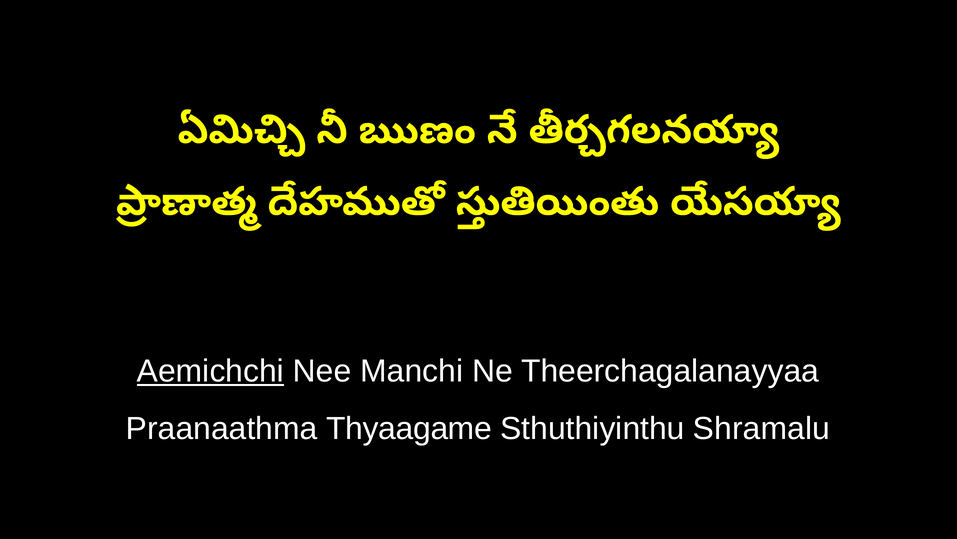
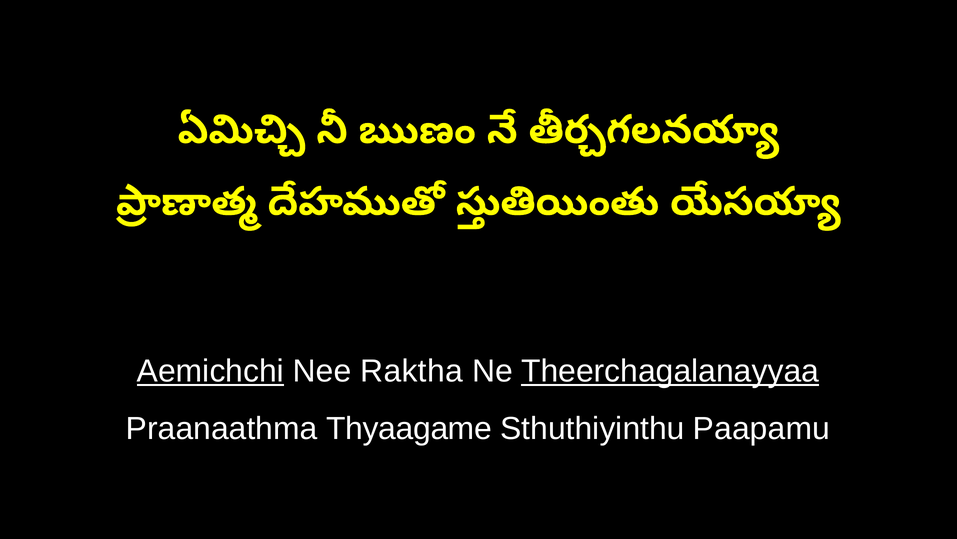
Manchi: Manchi -> Raktha
Theerchagalanayyaa underline: none -> present
Shramalu: Shramalu -> Paapamu
